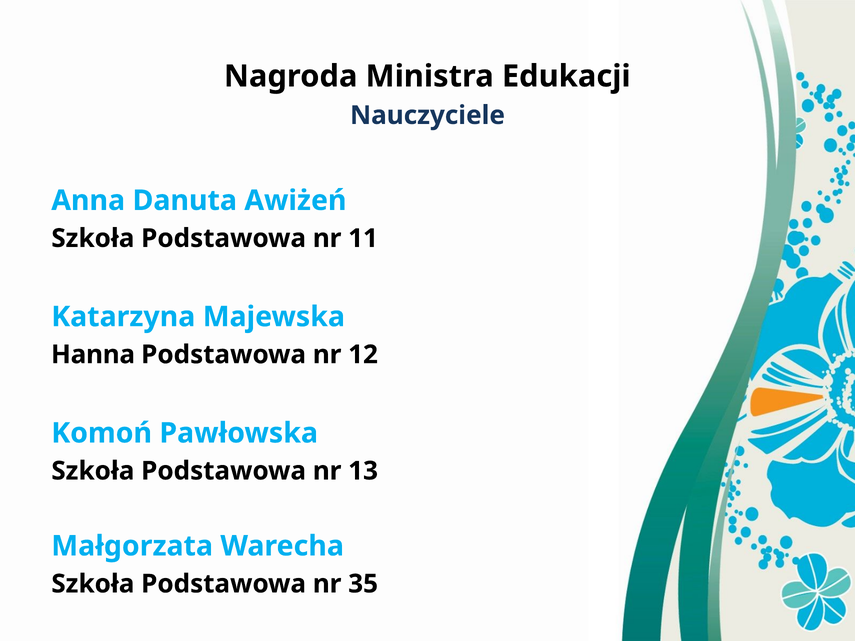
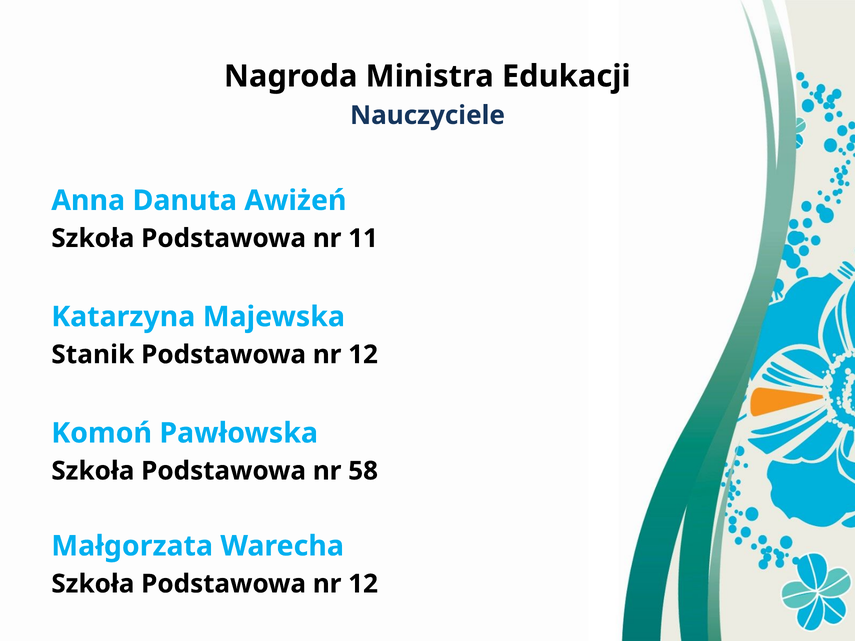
Hanna: Hanna -> Stanik
13: 13 -> 58
Szkoła Podstawowa nr 35: 35 -> 12
